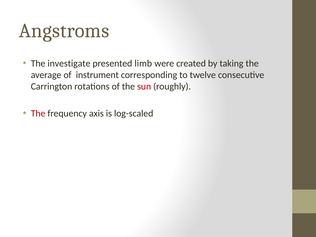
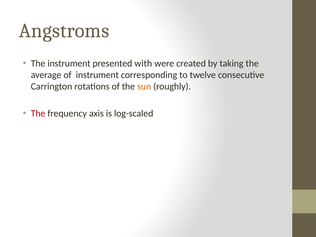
The investigate: investigate -> instrument
limb: limb -> with
sun colour: red -> orange
